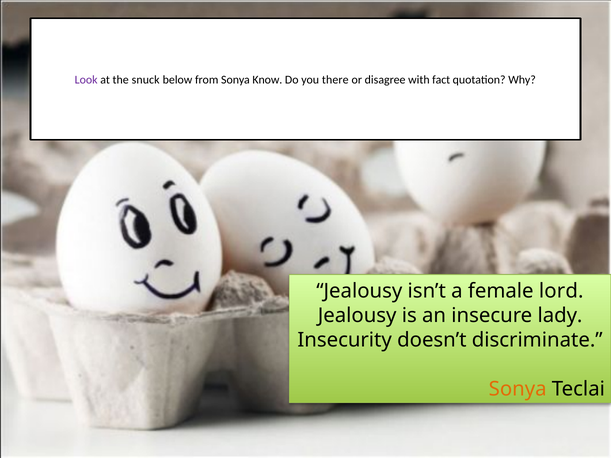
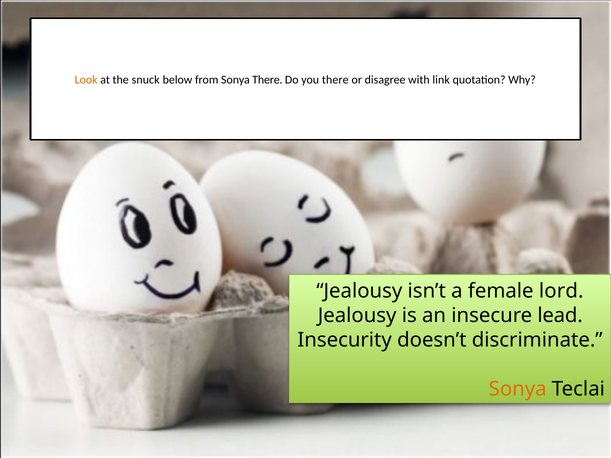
Look colour: purple -> orange
Sonya Know: Know -> There
fact: fact -> link
lady: lady -> lead
